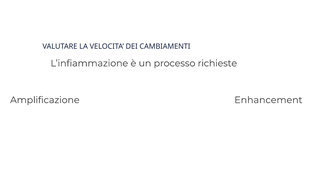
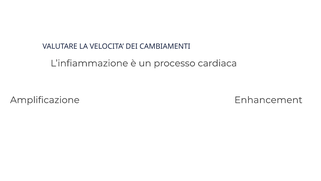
richieste: richieste -> cardiaca
